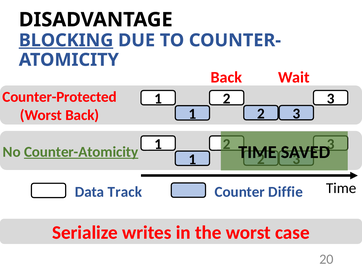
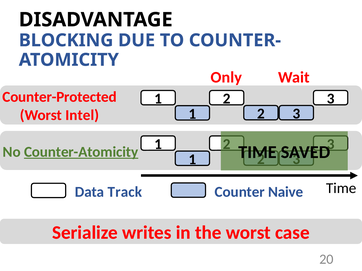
BLOCKING underline: present -> none
Back at (226, 78): Back -> Only
Worst Back: Back -> Intel
Diffie: Diffie -> Naive
